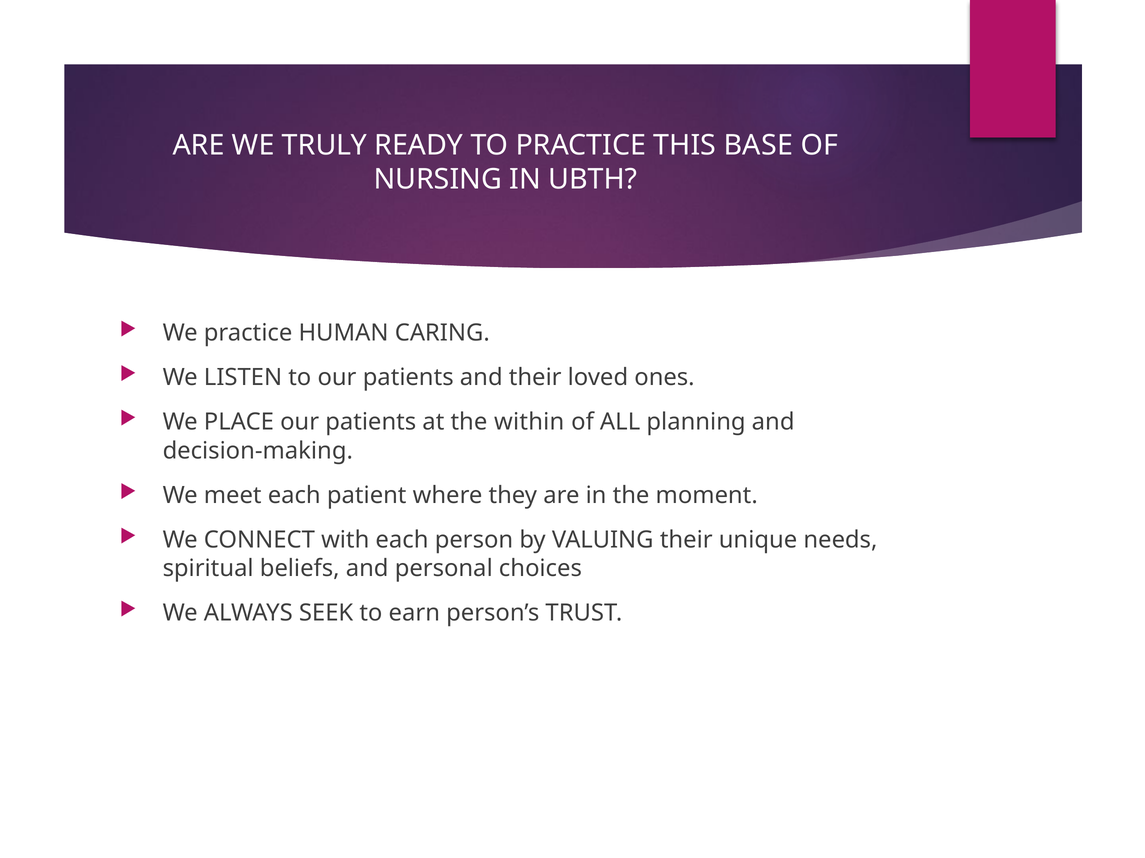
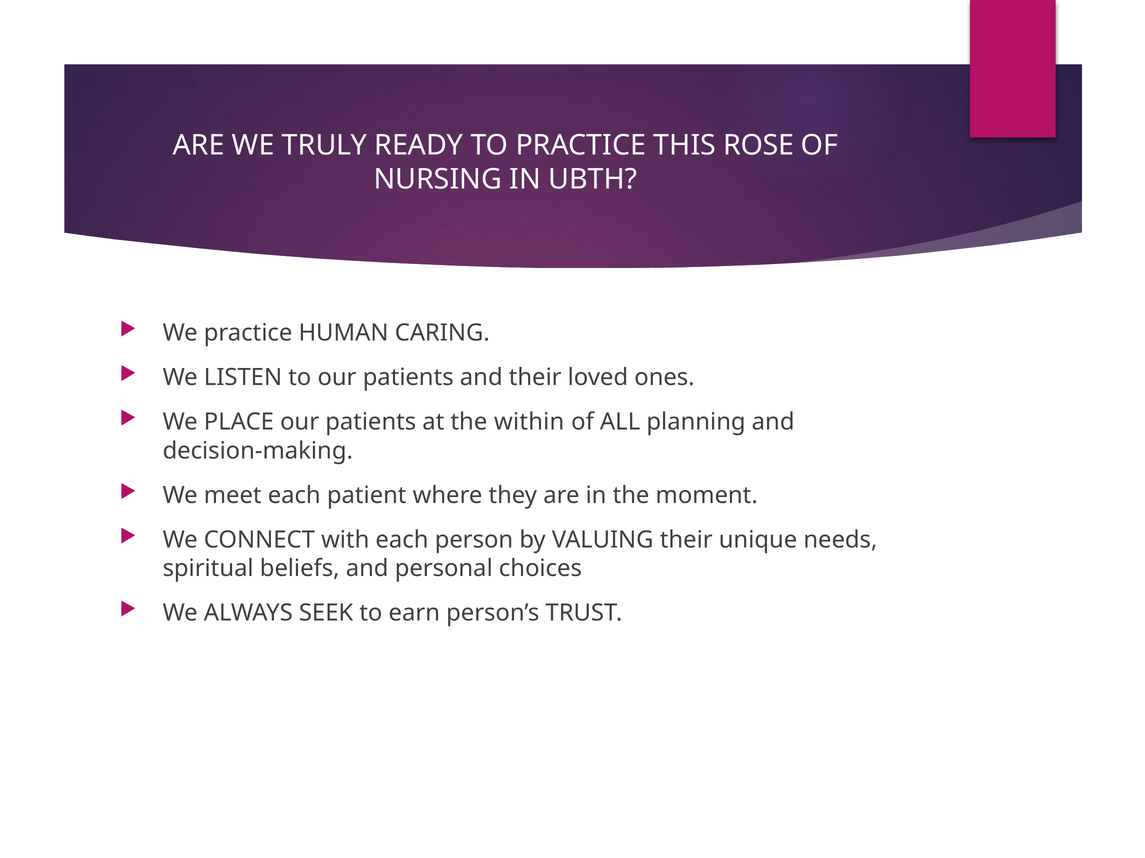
BASE: BASE -> ROSE
